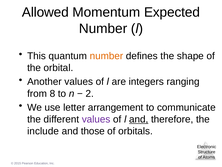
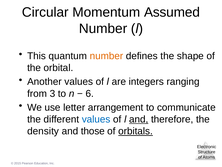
Allowed: Allowed -> Circular
Expected: Expected -> Assumed
8: 8 -> 3
2: 2 -> 6
values at (96, 119) colour: purple -> blue
include: include -> density
orbitals underline: none -> present
